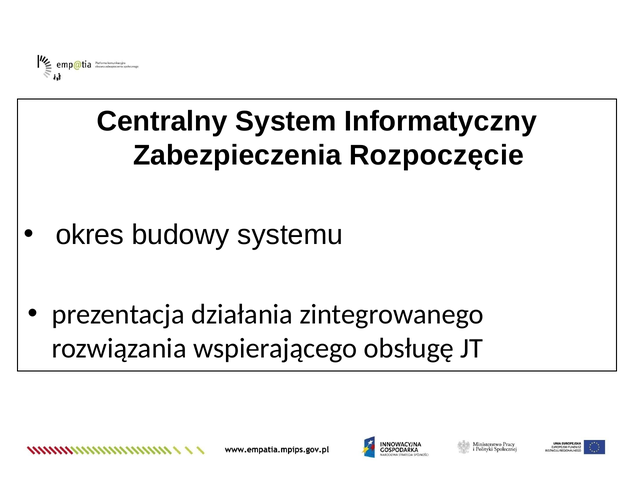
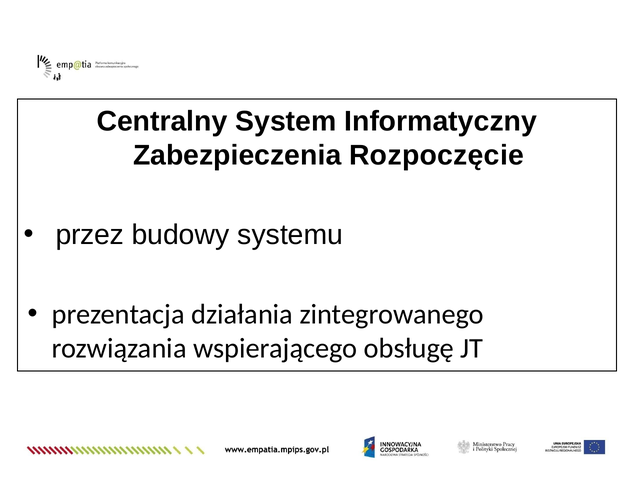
okres: okres -> przez
